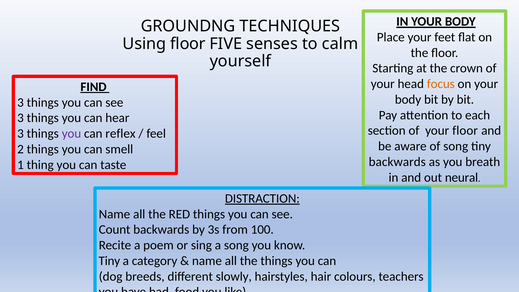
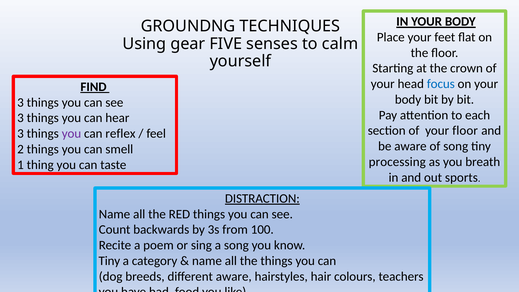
Using floor: floor -> gear
focus colour: orange -> blue
backwards at (397, 162): backwards -> processing
neural: neural -> sports
different slowly: slowly -> aware
